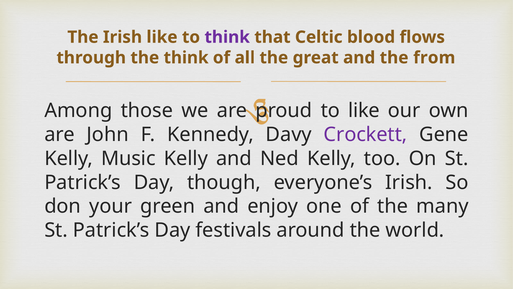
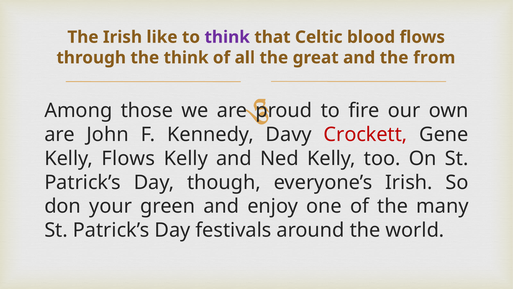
to like: like -> fire
Crockett colour: purple -> red
Kelly Music: Music -> Flows
